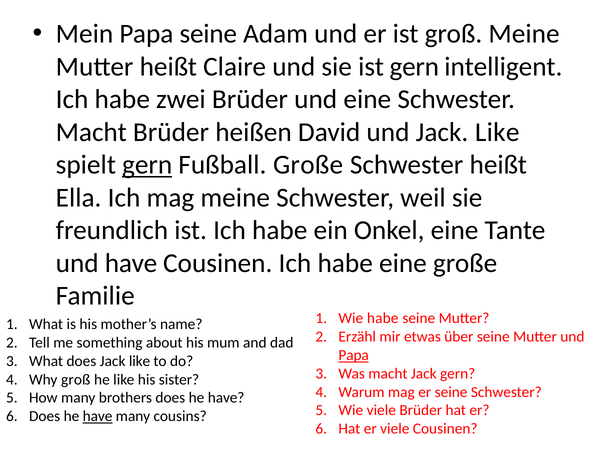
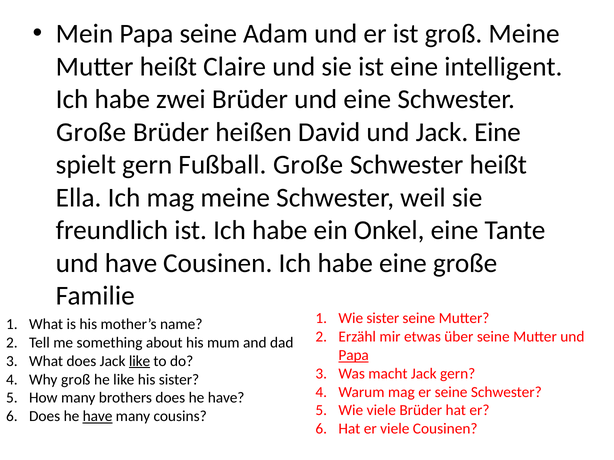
ist gern: gern -> eine
Macht at (91, 132): Macht -> Große
und Jack Like: Like -> Eine
gern at (147, 165) underline: present -> none
Wie habe: habe -> sister
like at (140, 361) underline: none -> present
